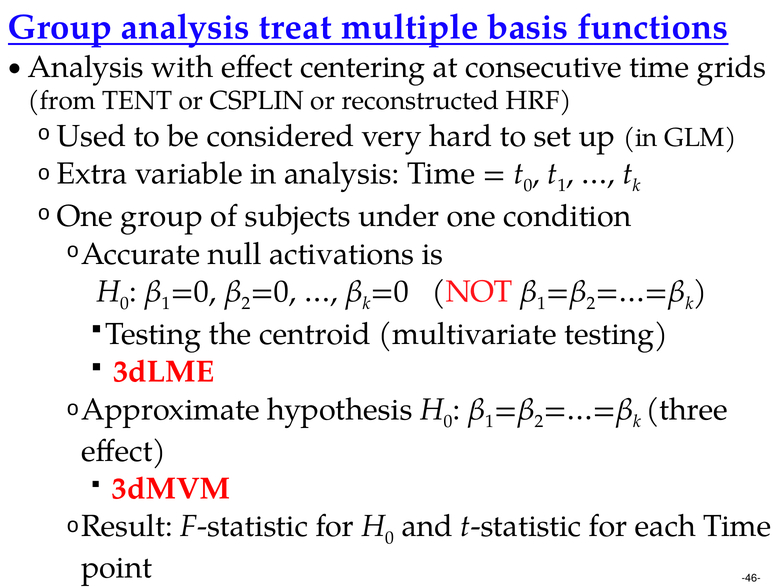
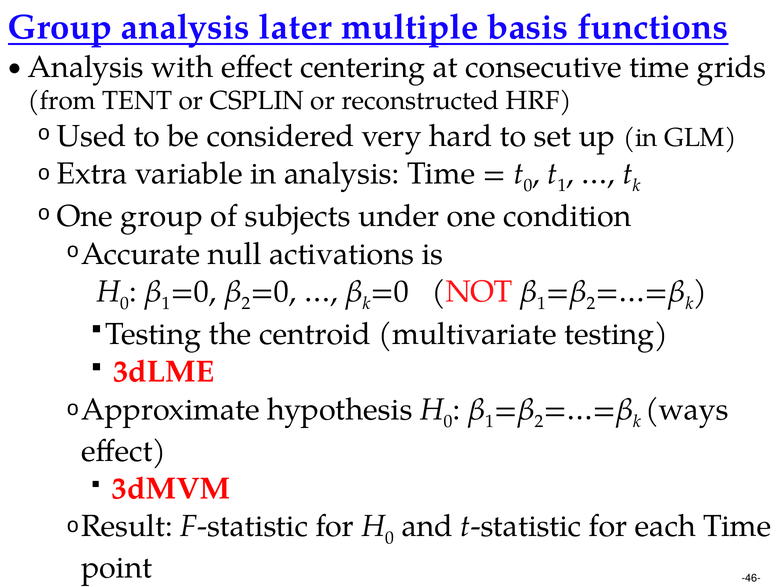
treat: treat -> later
three: three -> ways
